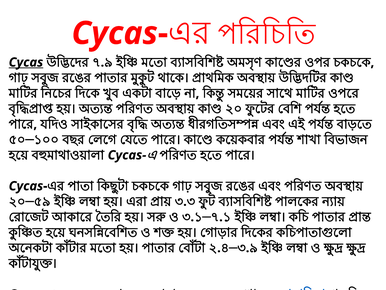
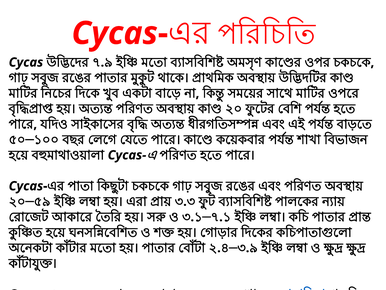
Cycas underline: present -> none
